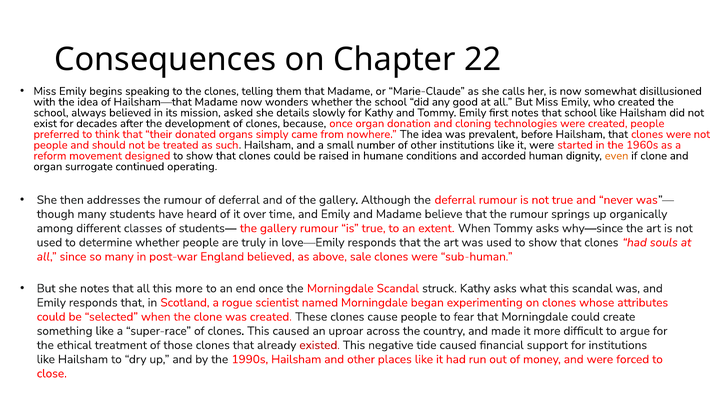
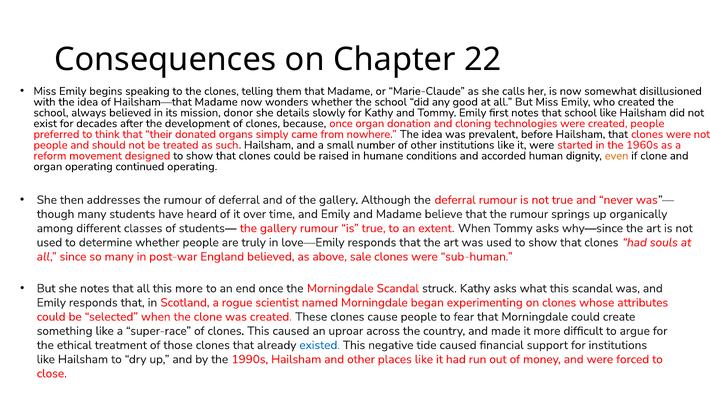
asked: asked -> donor
organ surrogate: surrogate -> operating
existed colour: red -> blue
